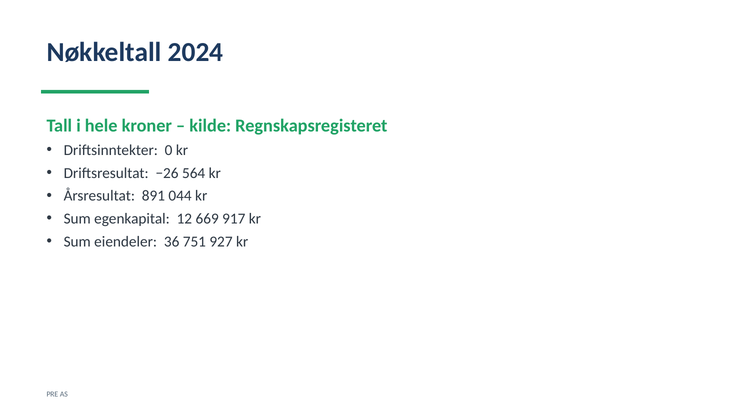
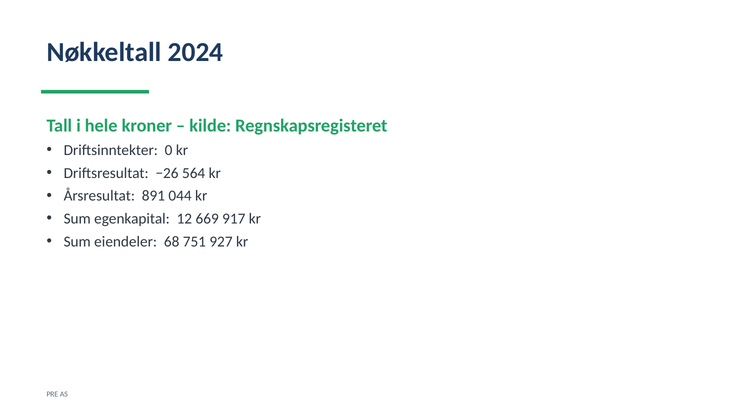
36: 36 -> 68
